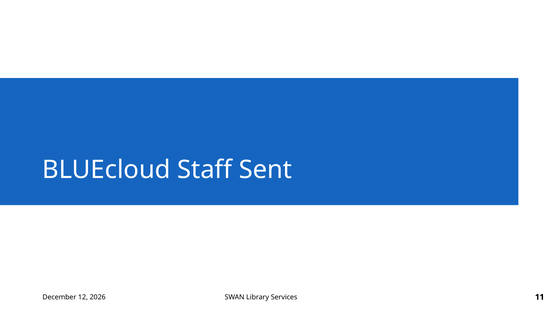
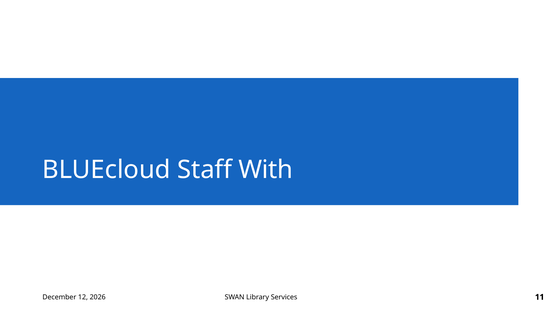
Sent: Sent -> With
